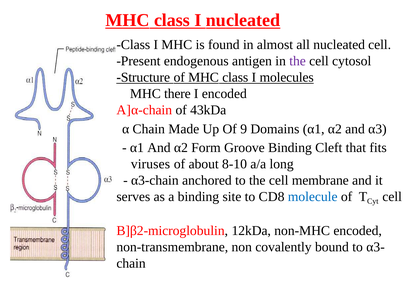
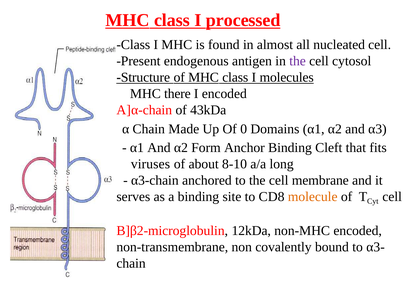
I nucleated: nucleated -> processed
9: 9 -> 0
Groove: Groove -> Anchor
molecule colour: blue -> orange
